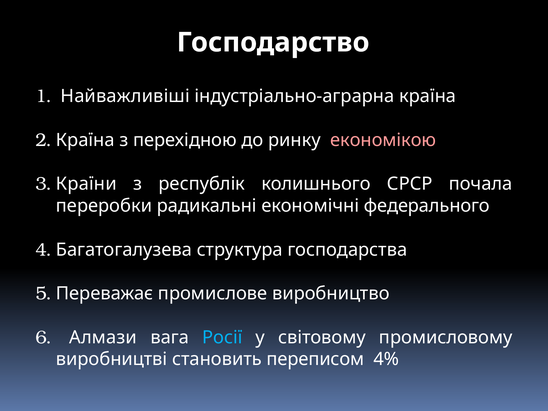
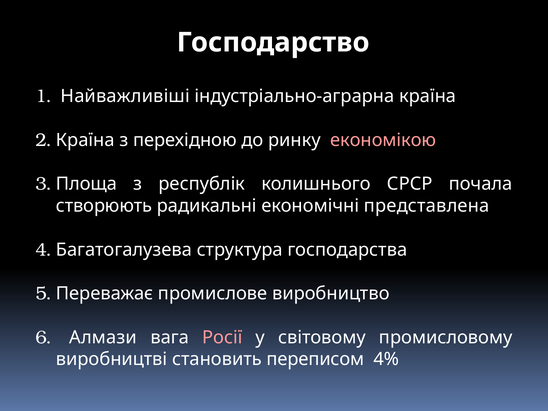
Країни: Країни -> Площа
переробки: переробки -> створюють
федерального: федерального -> представлена
Росії colour: light blue -> pink
